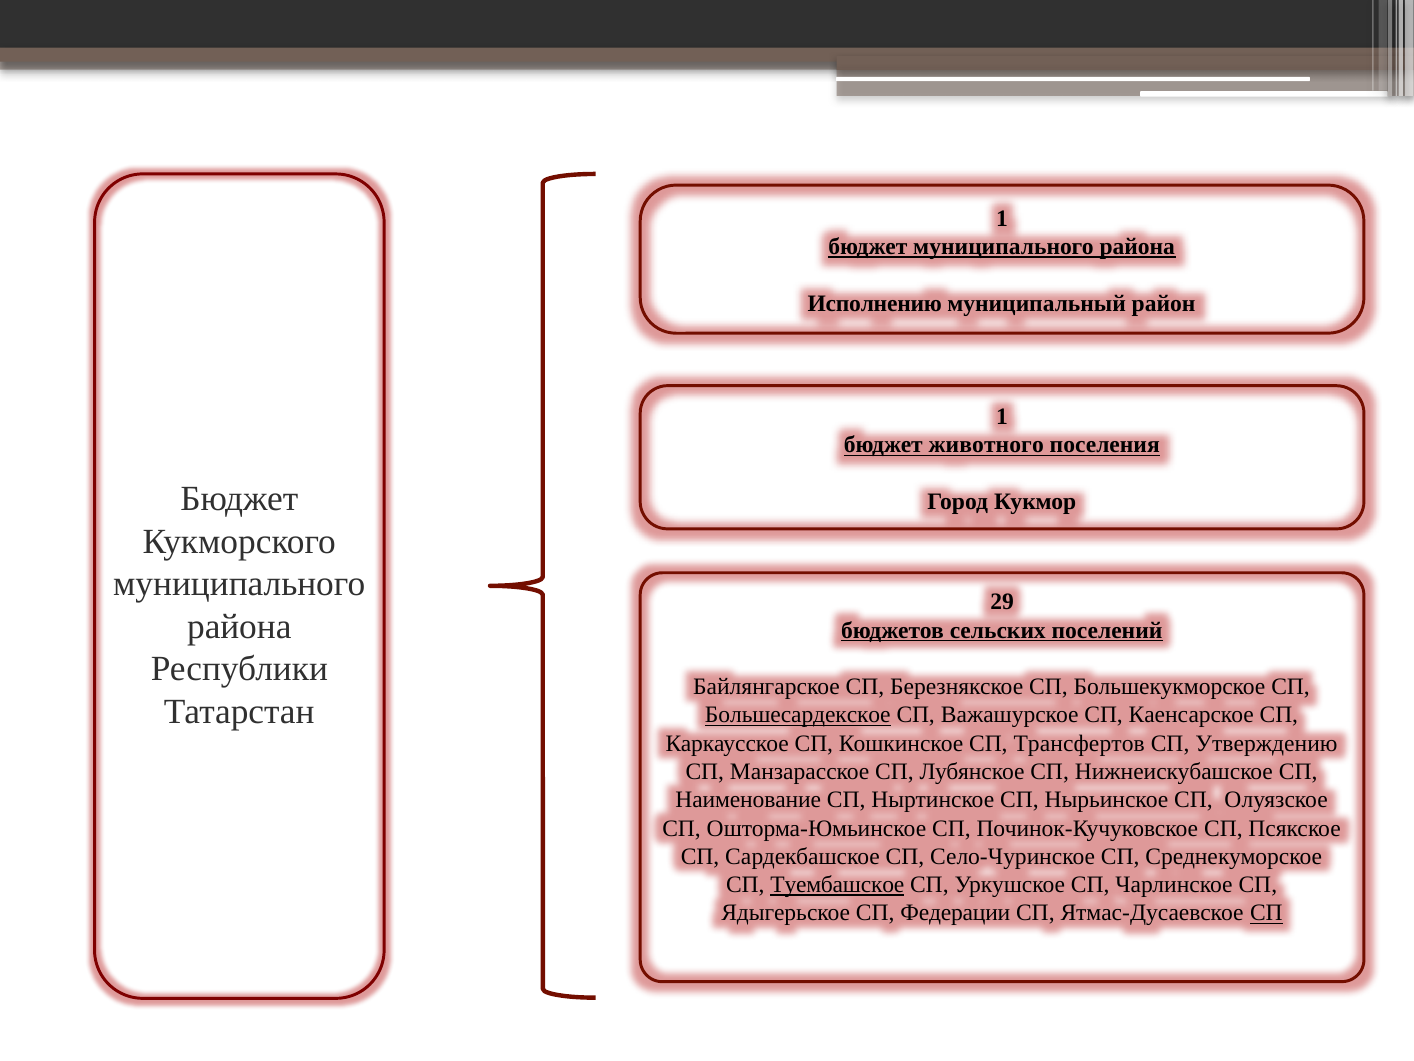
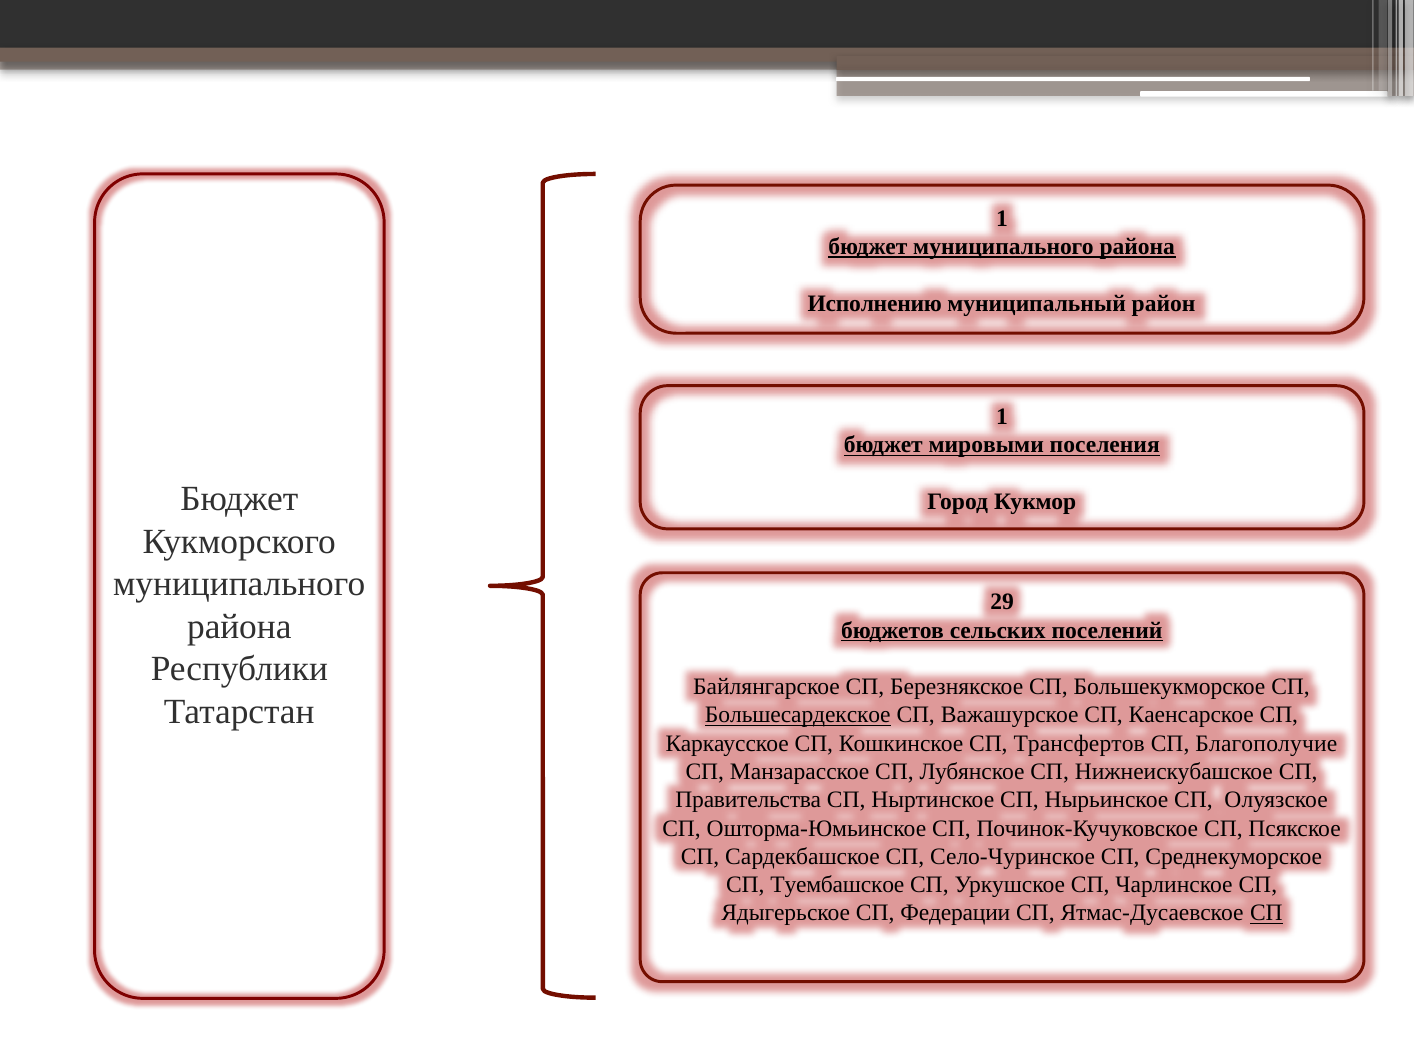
животного: животного -> мировыми
Утверждению: Утверждению -> Благополучие
Наименование: Наименование -> Правительства
Туембашское underline: present -> none
